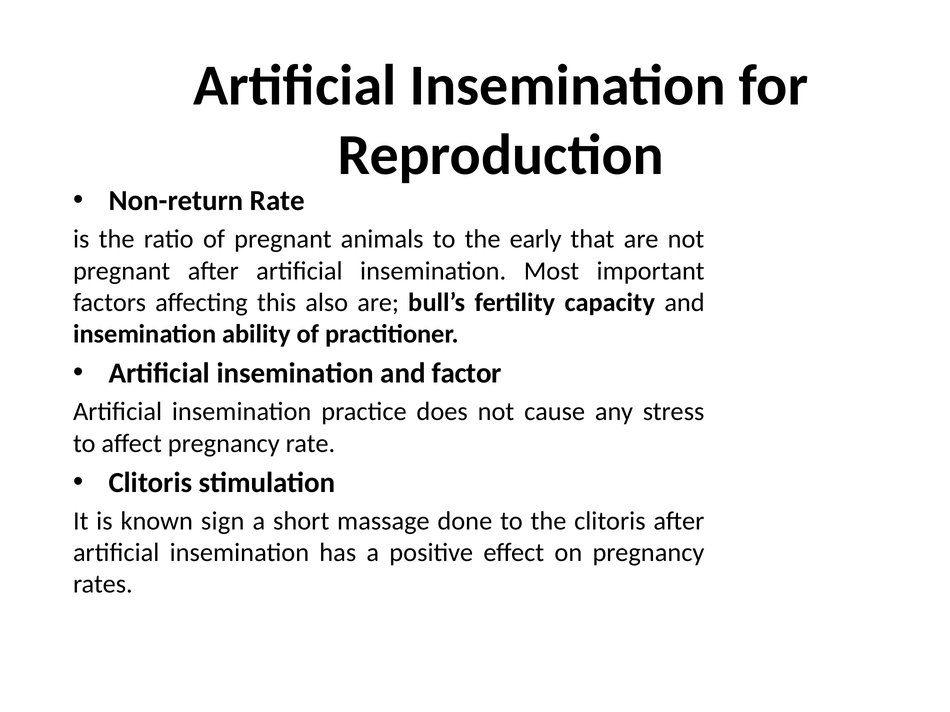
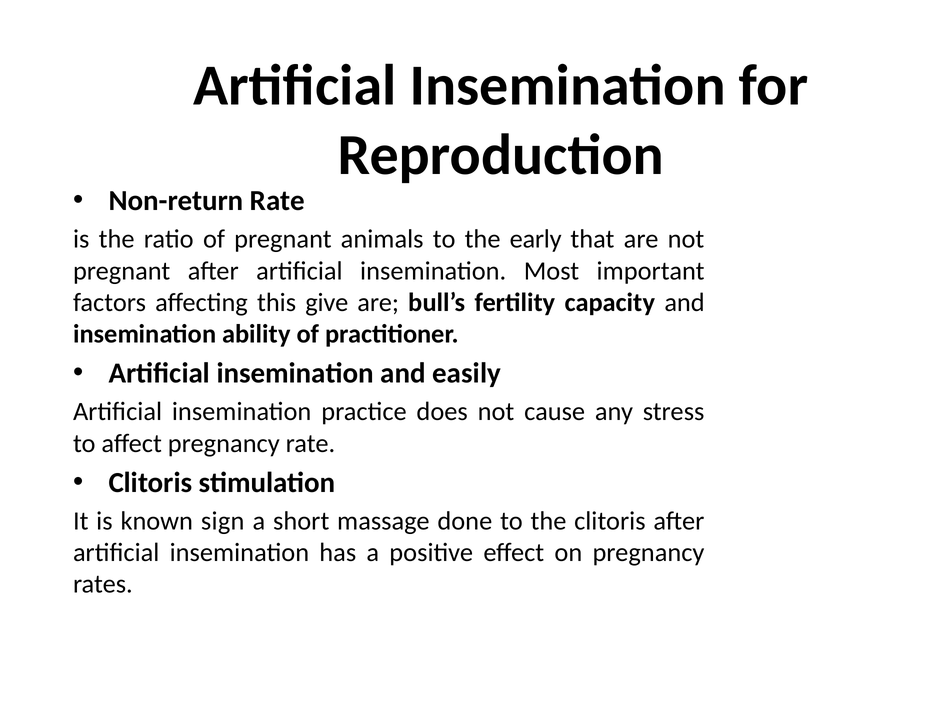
also: also -> give
factor: factor -> easily
